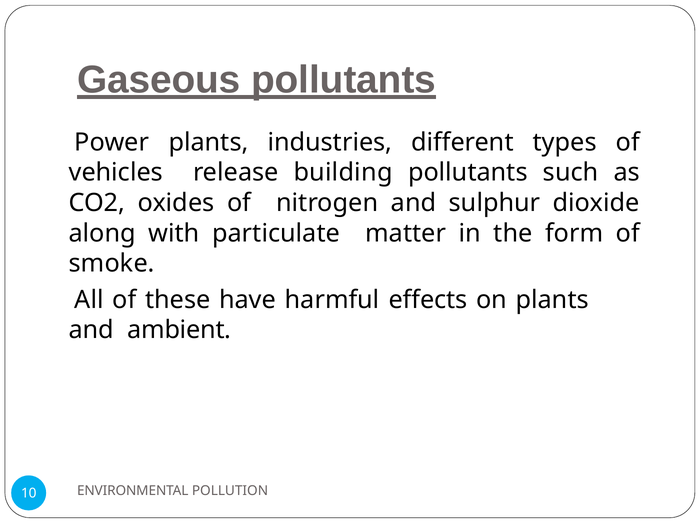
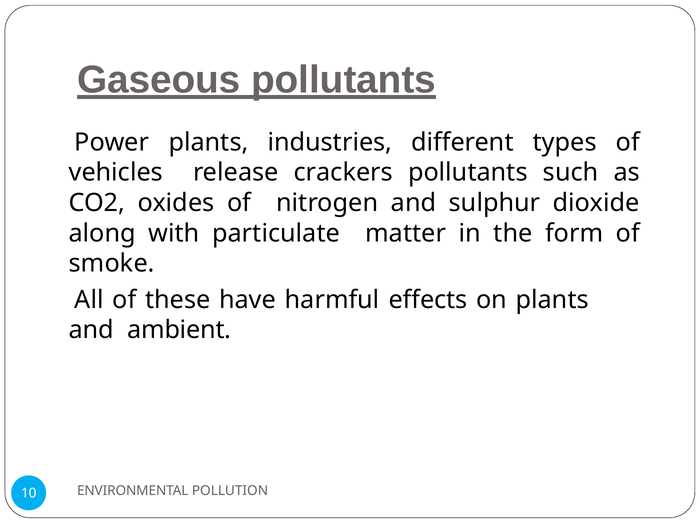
building: building -> crackers
